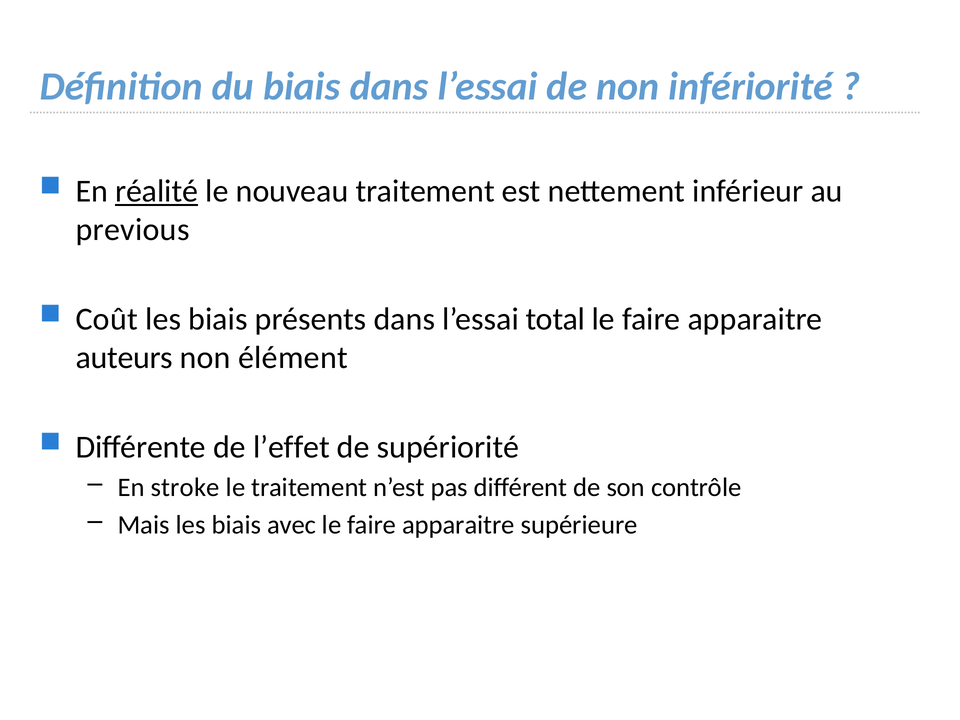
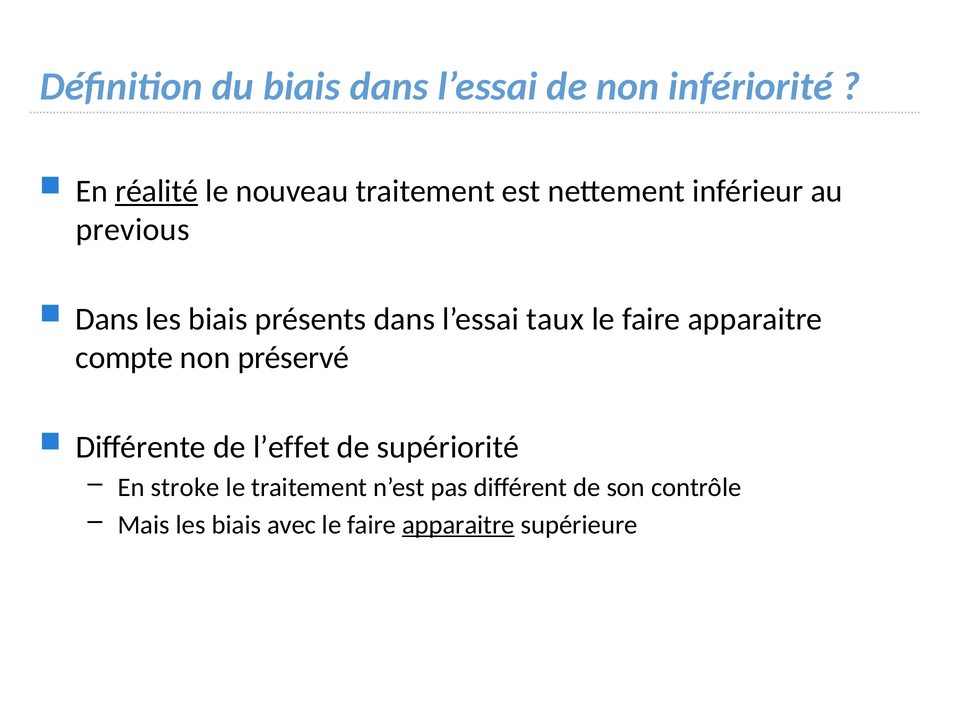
Coût at (107, 319): Coût -> Dans
total: total -> taux
auteurs: auteurs -> compte
élément: élément -> préservé
apparaitre at (458, 525) underline: none -> present
